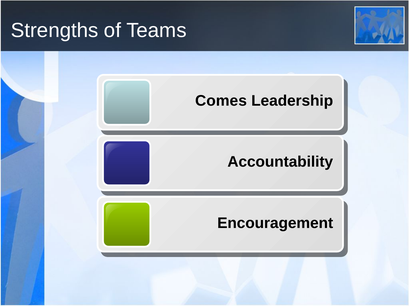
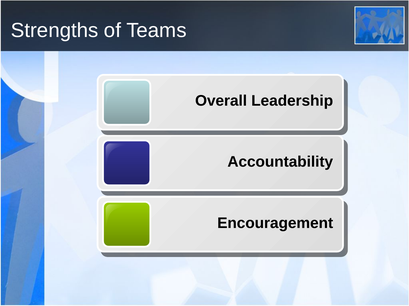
Comes: Comes -> Overall
